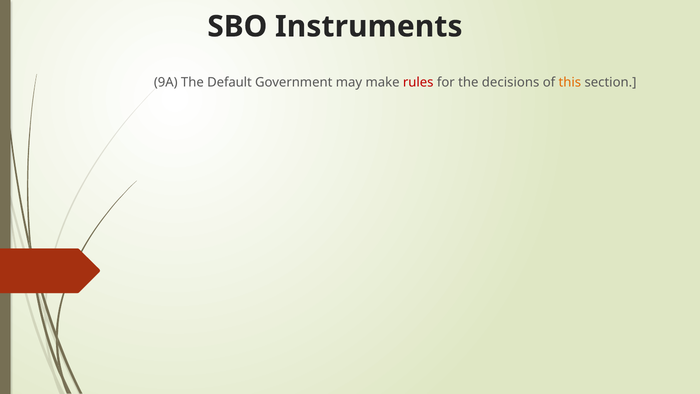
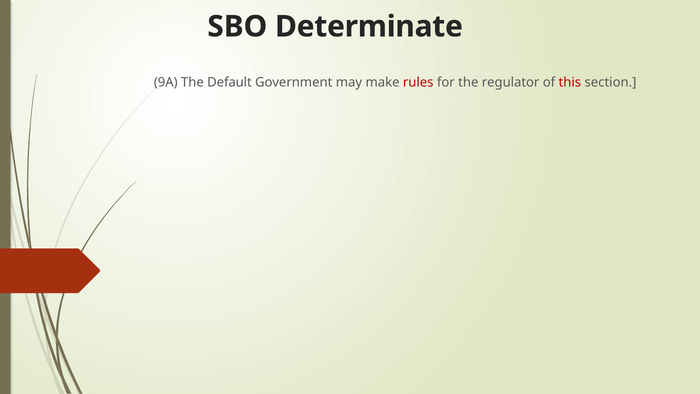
Instruments: Instruments -> Determinate
decisions: decisions -> regulator
this colour: orange -> red
